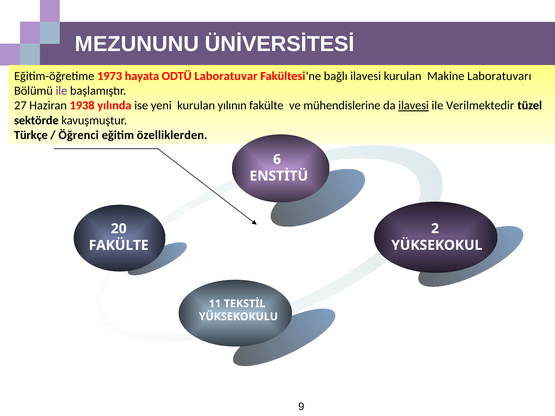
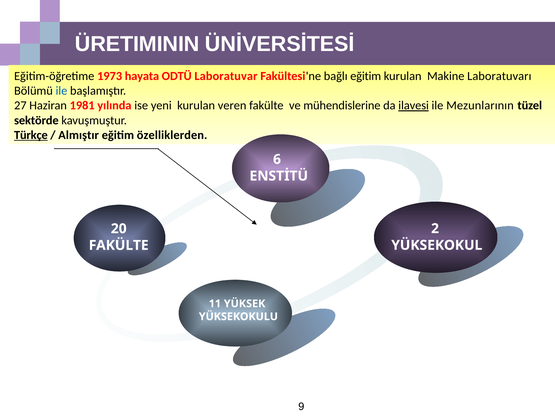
MEZUNUNU: MEZUNUNU -> ÜRETIMININ
bağlı ilavesi: ilavesi -> eğitim
ile at (61, 91) colour: purple -> blue
1938: 1938 -> 1981
yılının: yılının -> veren
Verilmektedir: Verilmektedir -> Mezunlarının
Türkçe underline: none -> present
Öğrenci: Öğrenci -> Almıştır
TEKSTİL: TEKSTİL -> YÜKSEK
